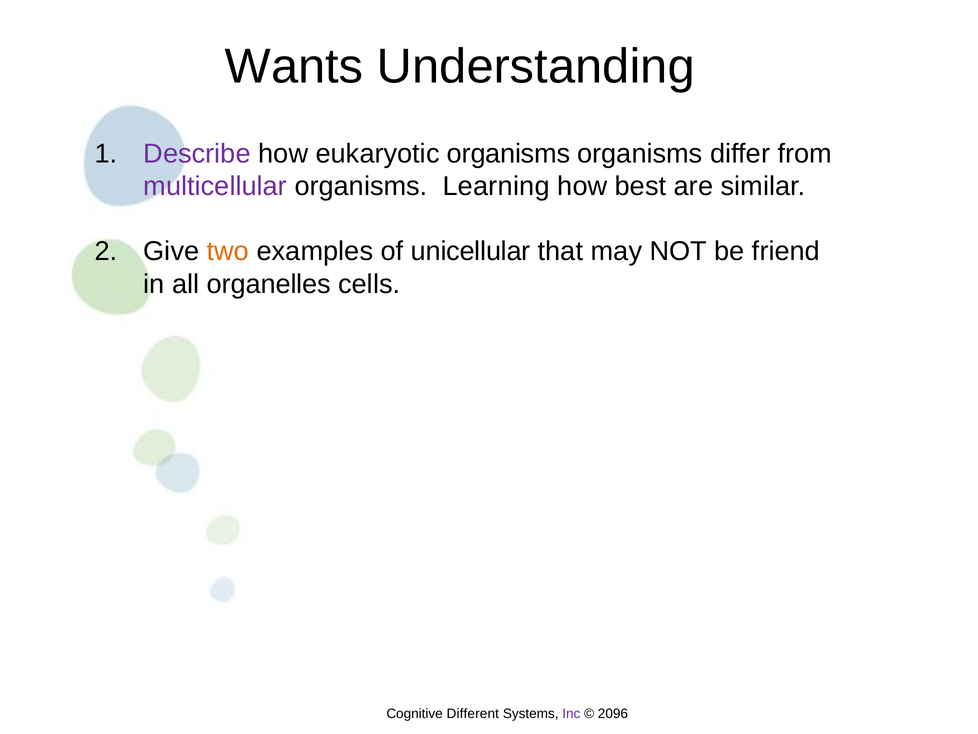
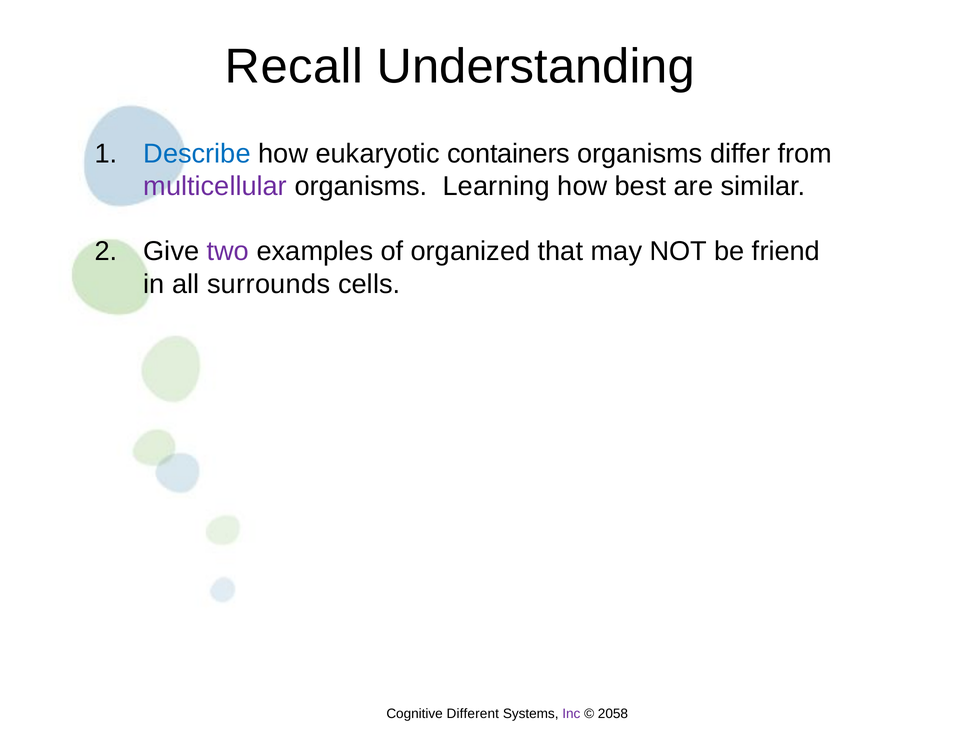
Wants: Wants -> Recall
Describe colour: purple -> blue
eukaryotic organisms: organisms -> containers
two colour: orange -> purple
unicellular: unicellular -> organized
organelles: organelles -> surrounds
2096: 2096 -> 2058
